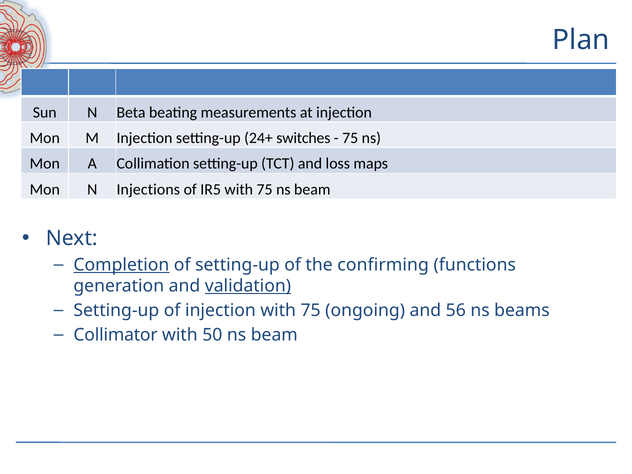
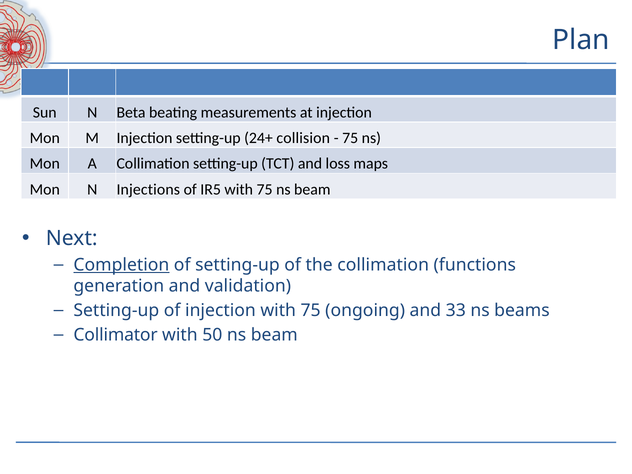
switches: switches -> collision
the confirming: confirming -> collimation
validation underline: present -> none
56: 56 -> 33
